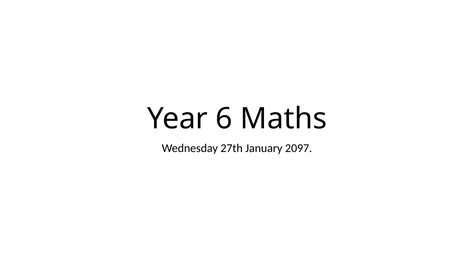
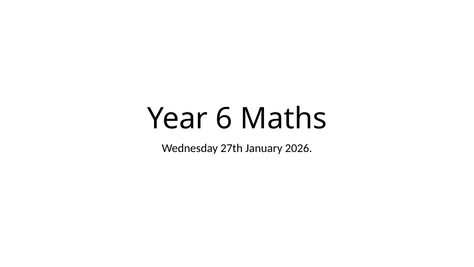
2097: 2097 -> 2026
